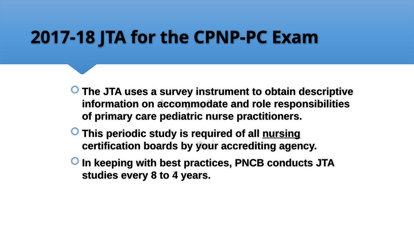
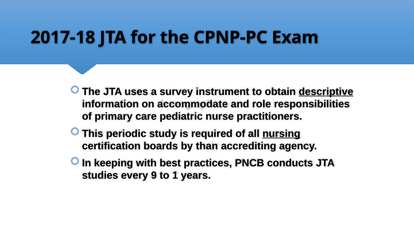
descriptive underline: none -> present
your: your -> than
8: 8 -> 9
4: 4 -> 1
